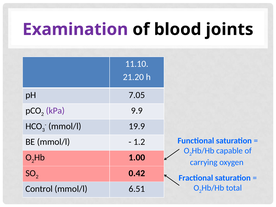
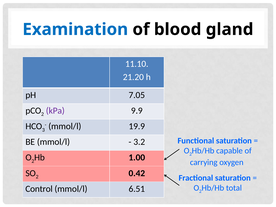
Examination colour: purple -> blue
joints: joints -> gland
1.2: 1.2 -> 3.2
